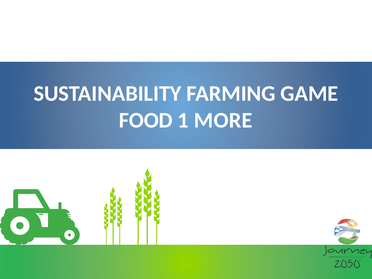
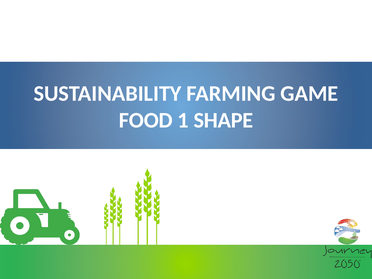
MORE: MORE -> SHAPE
